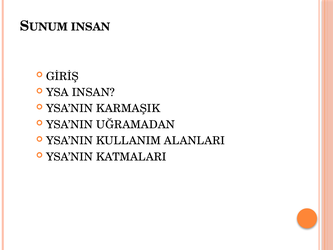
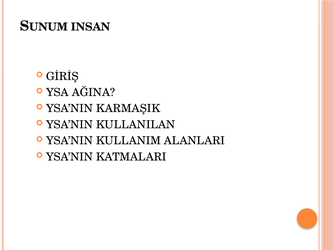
YSA INSAN: INSAN -> AĞINA
UĞRAMADAN: UĞRAMADAN -> KULLANILAN
